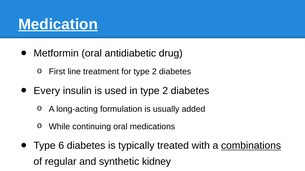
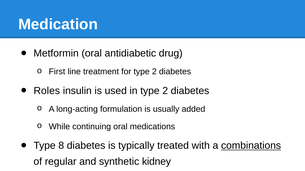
Medication underline: present -> none
Every: Every -> Roles
6: 6 -> 8
